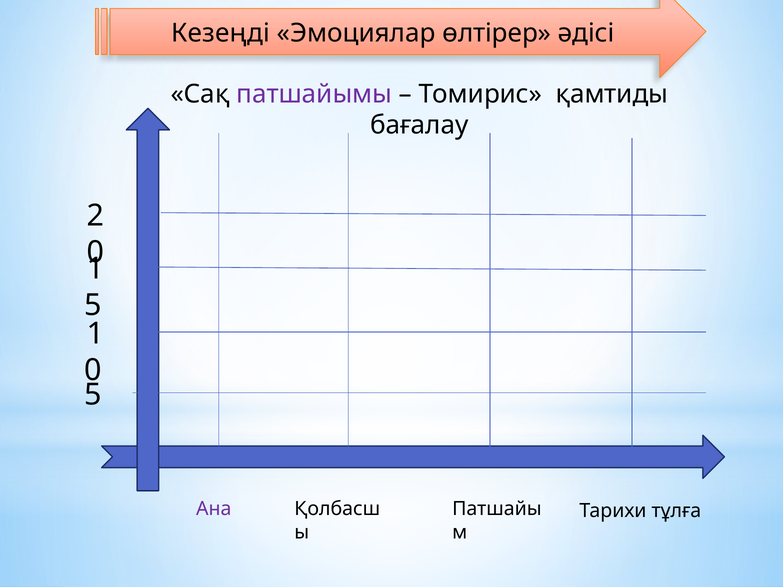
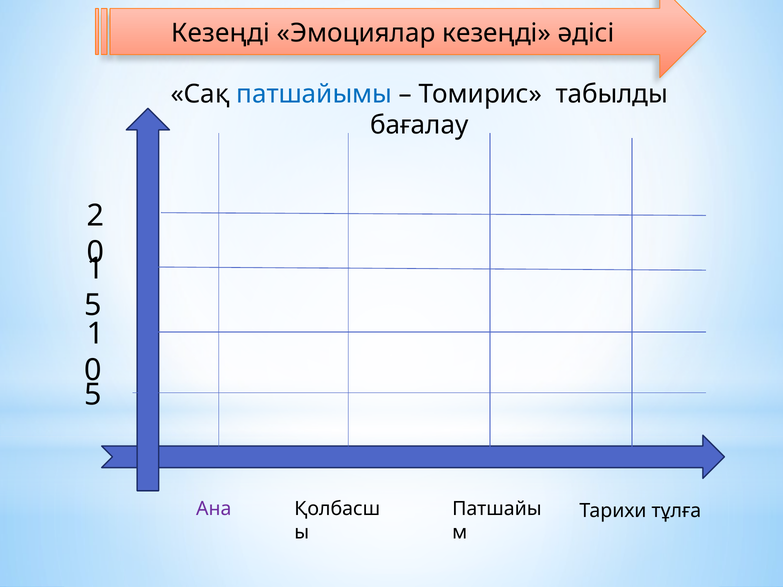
Эмоциялар өлтірер: өлтірер -> кезеңді
патшайымы colour: purple -> blue
қамтиды: қамтиды -> табылды
